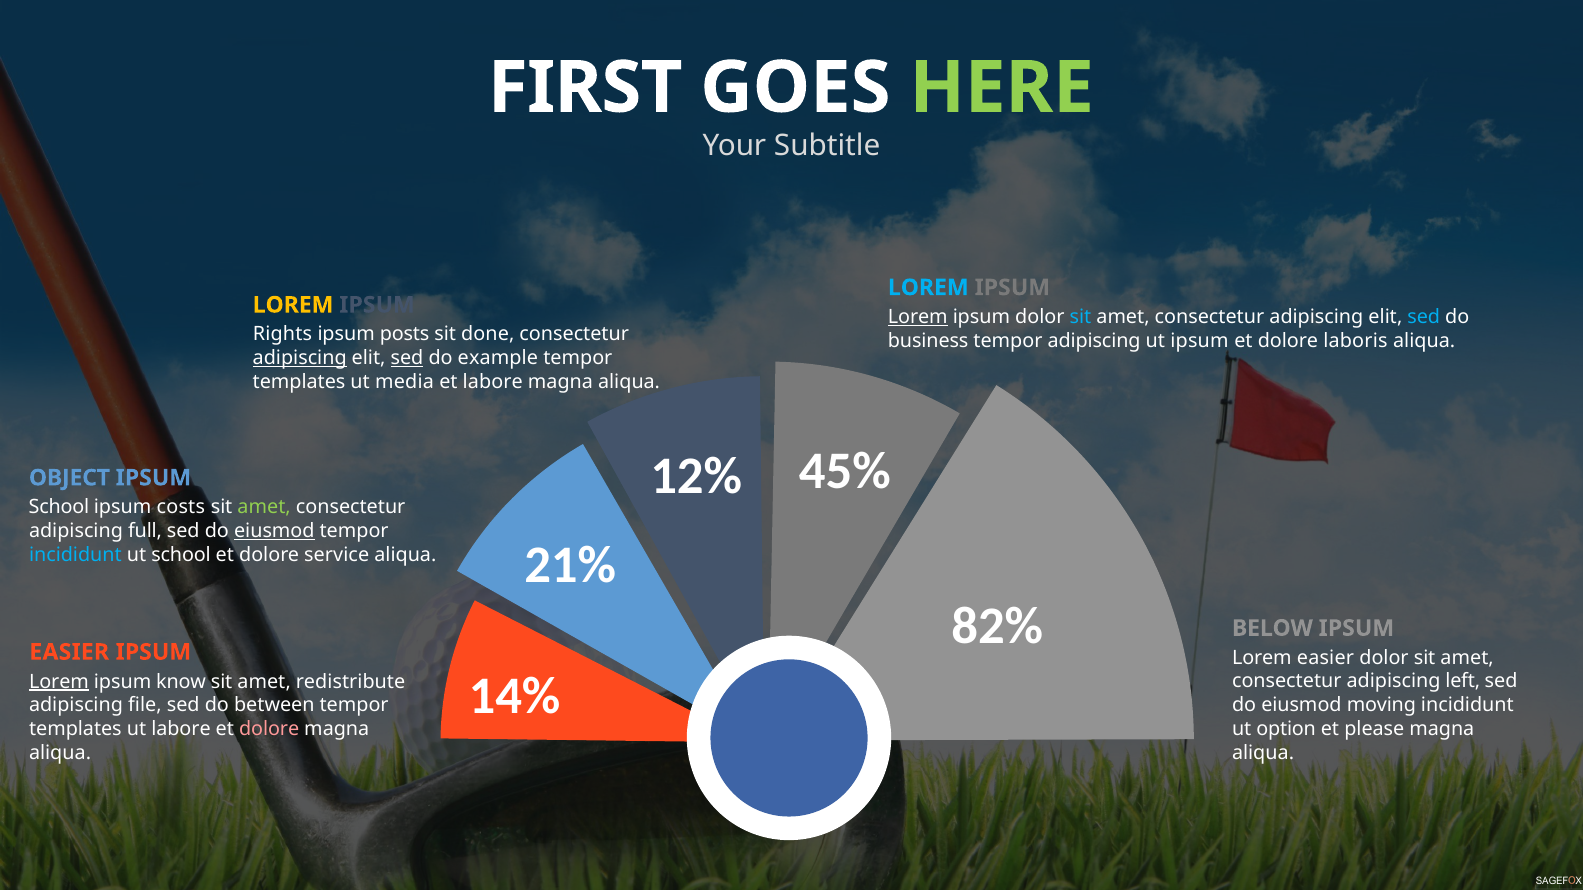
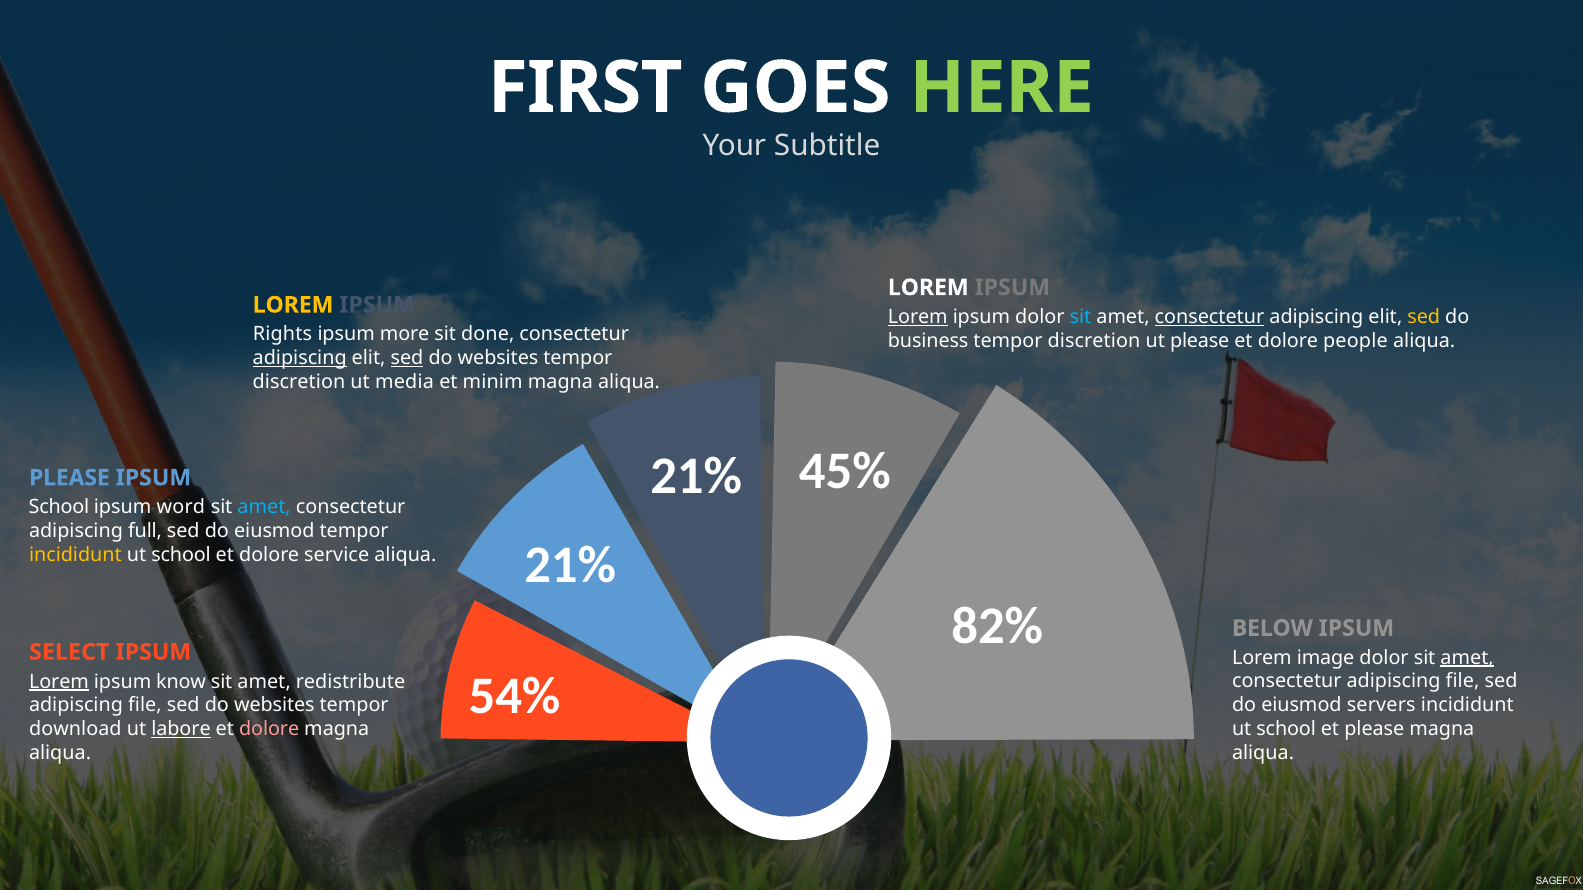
LOREM at (928, 288) colour: light blue -> white
consectetur at (1209, 317) underline: none -> present
sed at (1424, 317) colour: light blue -> yellow
posts: posts -> more
adipiscing at (1094, 341): adipiscing -> discretion
ut ipsum: ipsum -> please
laboris: laboris -> people
example at (498, 358): example -> websites
templates at (299, 382): templates -> discretion
et labore: labore -> minim
12% at (696, 477): 12% -> 21%
OBJECT at (69, 478): OBJECT -> PLEASE
costs: costs -> word
amet at (264, 507) colour: light green -> light blue
eiusmod at (274, 531) underline: present -> none
incididunt at (75, 555) colour: light blue -> yellow
EASIER at (69, 652): EASIER -> SELECT
Lorem easier: easier -> image
amet at (1467, 658) underline: none -> present
14%: 14% -> 54%
consectetur adipiscing left: left -> file
moving: moving -> servers
between at (274, 706): between -> websites
option at (1286, 729): option -> school
templates at (75, 729): templates -> download
labore at (181, 729) underline: none -> present
